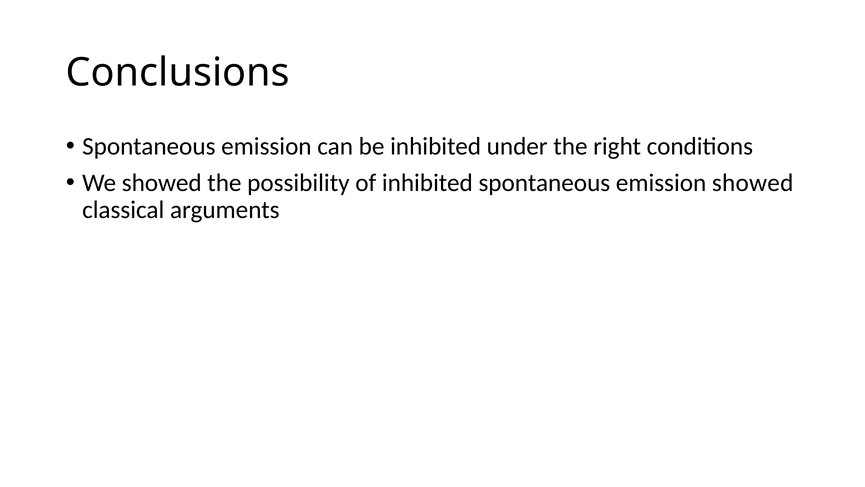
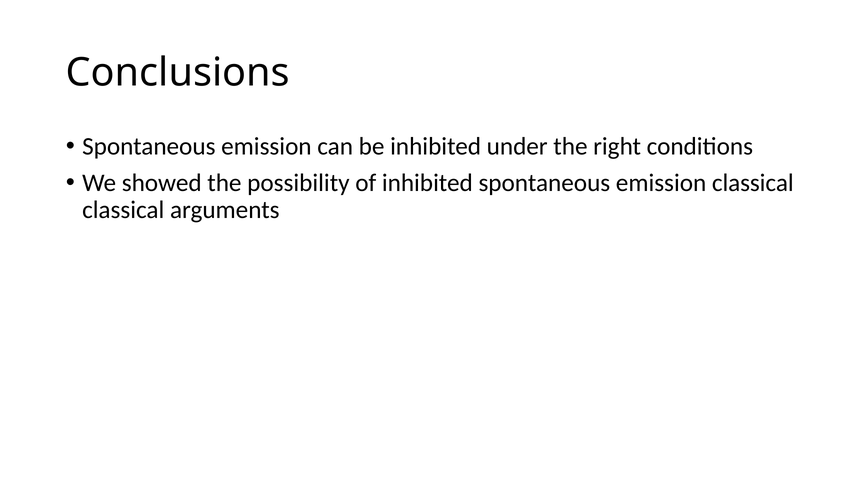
emission showed: showed -> classical
